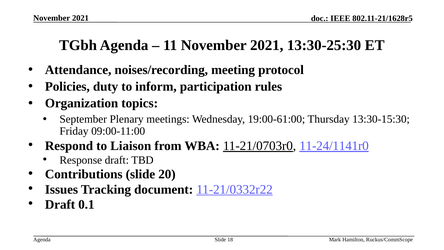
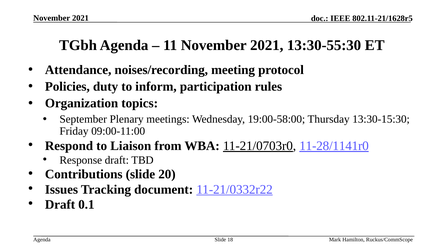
13:30-25:30: 13:30-25:30 -> 13:30-55:30
19:00-61:00: 19:00-61:00 -> 19:00-58:00
11-24/1141r0: 11-24/1141r0 -> 11-28/1141r0
